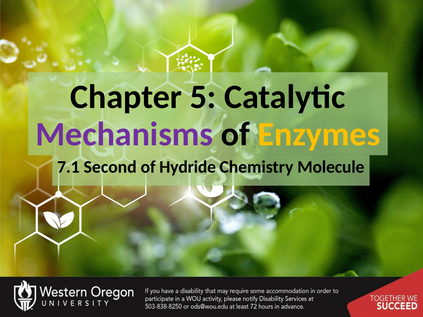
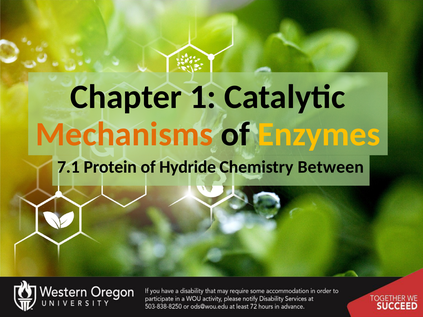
5: 5 -> 1
Mechanisms colour: purple -> orange
Second: Second -> Protein
Molecule: Molecule -> Between
